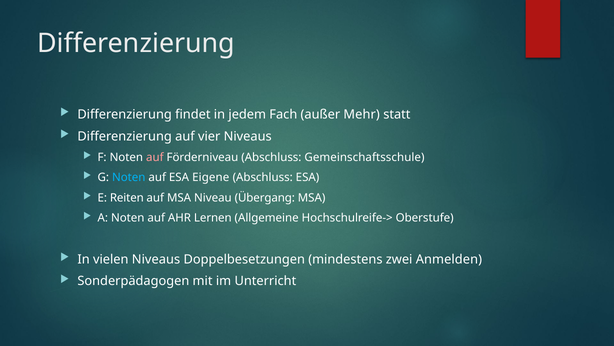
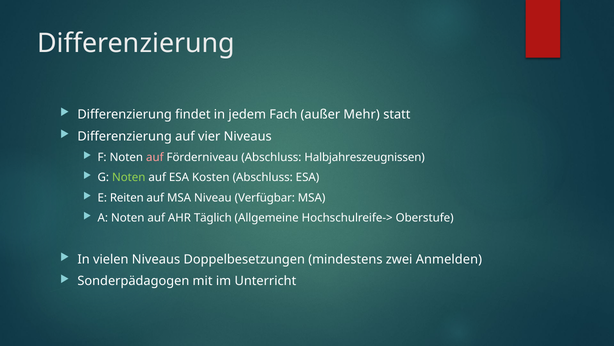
Gemeinschaftsschule: Gemeinschaftsschule -> Halbjahreszeugnissen
Noten at (129, 177) colour: light blue -> light green
Eigene: Eigene -> Kosten
Übergang: Übergang -> Verfügbar
Lernen: Lernen -> Täglich
